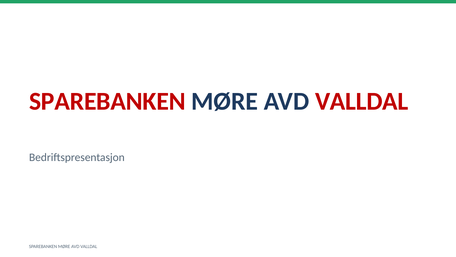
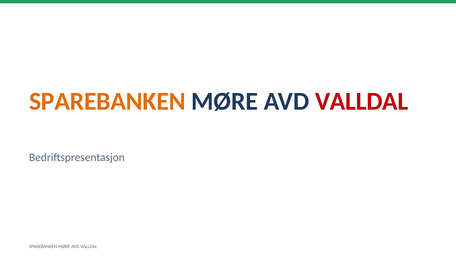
SPAREBANKEN at (107, 101) colour: red -> orange
